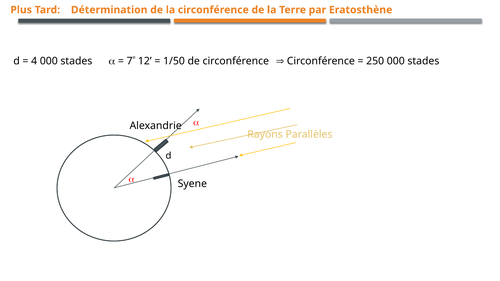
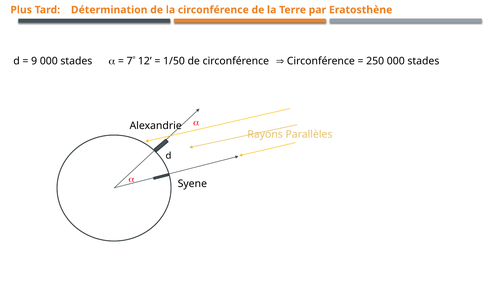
4: 4 -> 9
